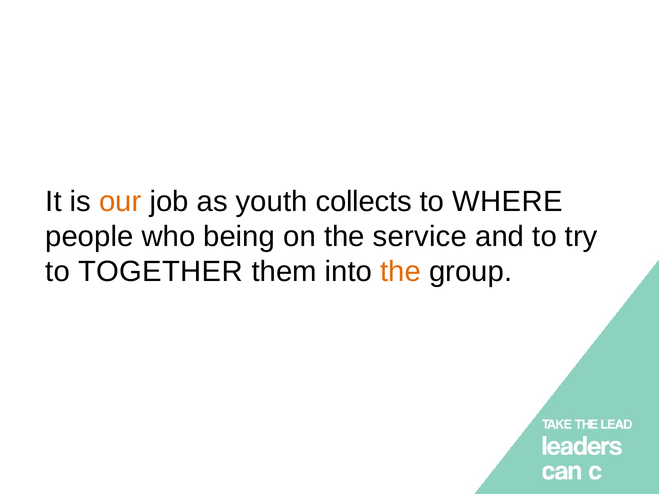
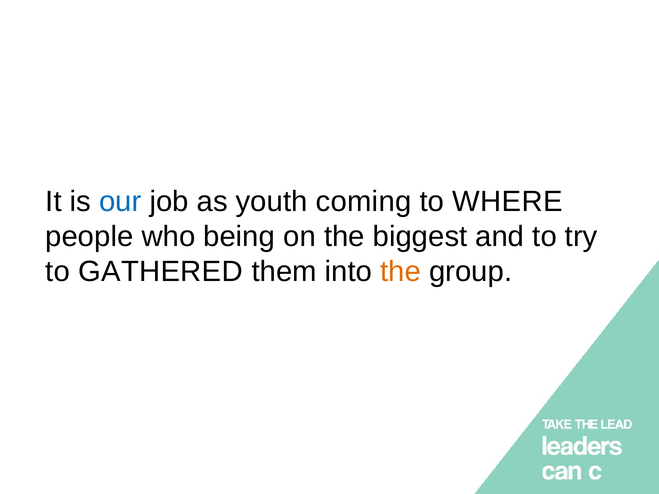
our colour: orange -> blue
collects: collects -> coming
service: service -> biggest
TOGETHER: TOGETHER -> GATHERED
